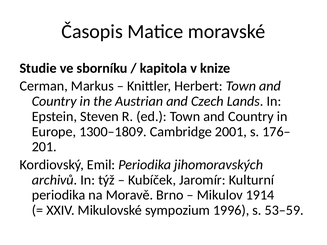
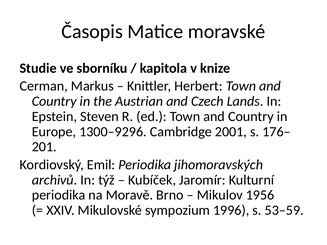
1300–1809: 1300–1809 -> 1300–9296
1914: 1914 -> 1956
